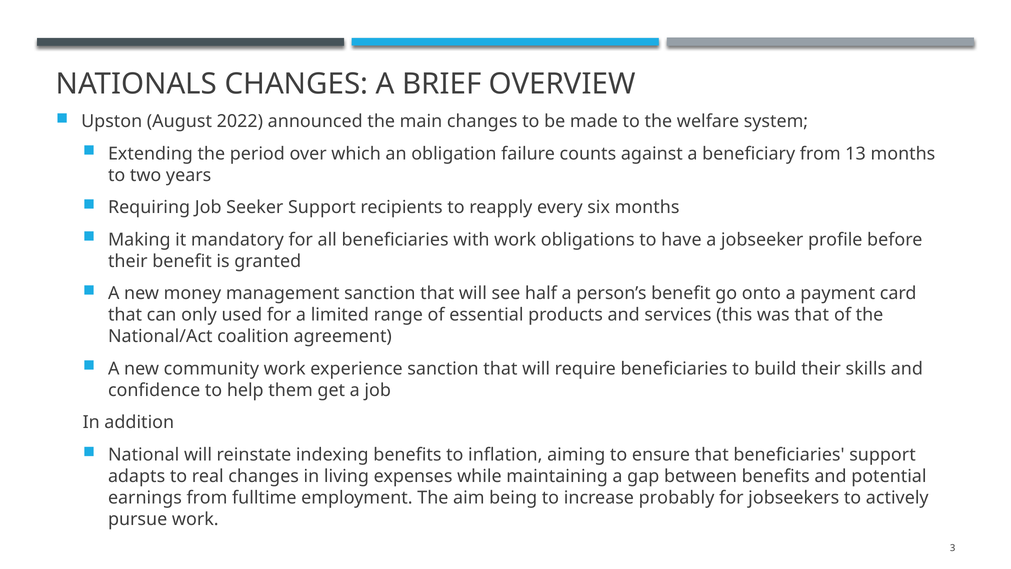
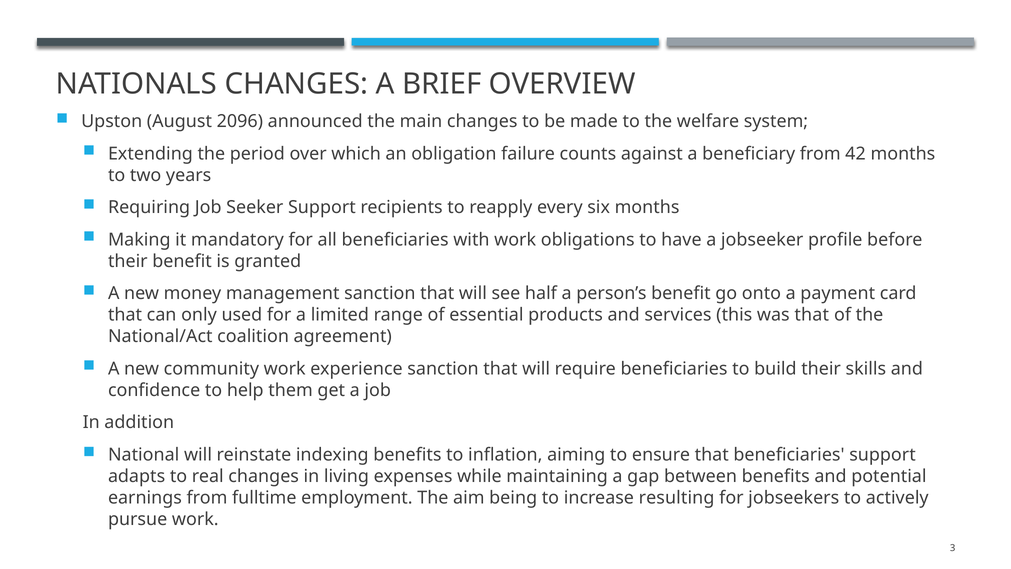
2022: 2022 -> 2096
13: 13 -> 42
probably: probably -> resulting
